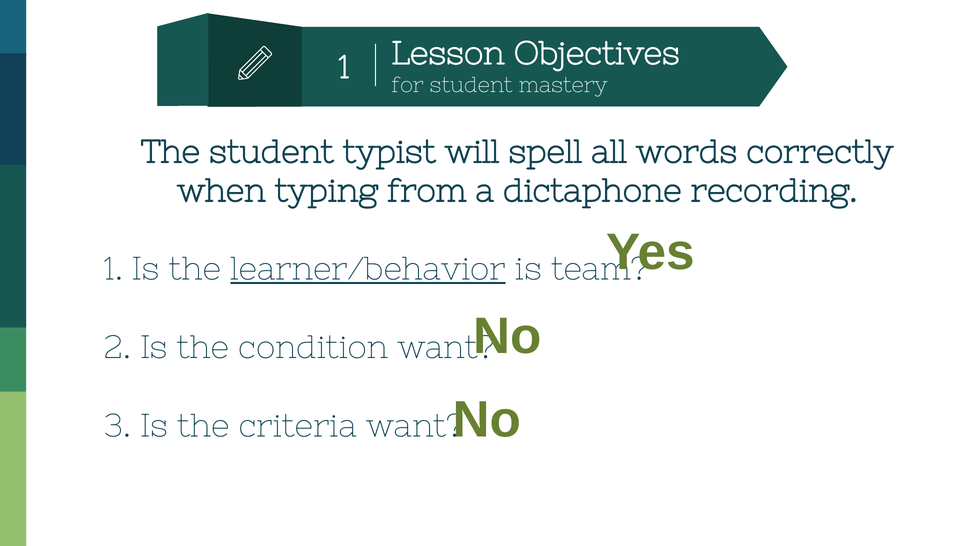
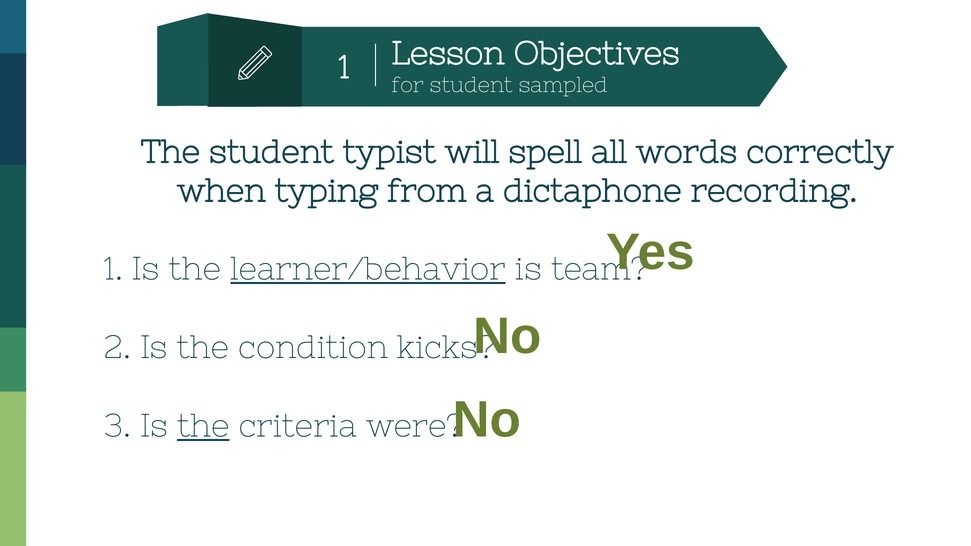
mastery: mastery -> sampled
condition want: want -> kicks
the at (203, 426) underline: none -> present
criteria want: want -> were
